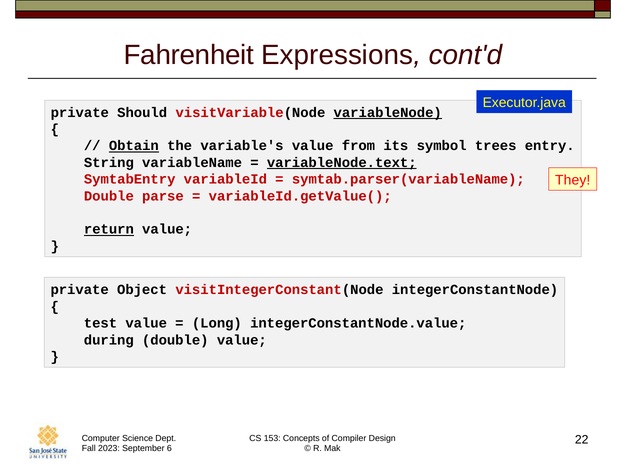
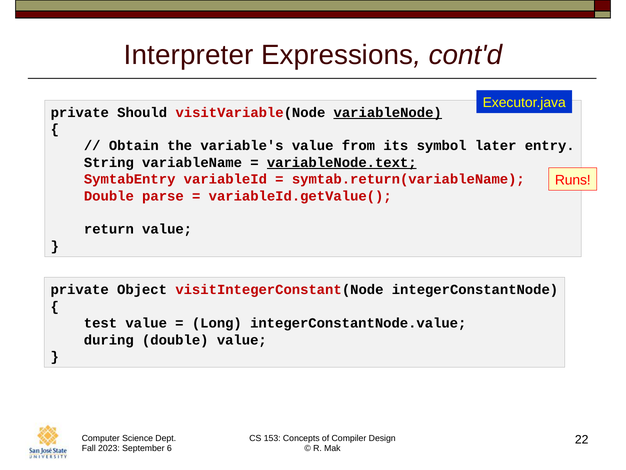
Fahrenheit: Fahrenheit -> Interpreter
Obtain underline: present -> none
trees: trees -> later
They: They -> Runs
symtab.parser(variableName: symtab.parser(variableName -> symtab.return(variableName
return underline: present -> none
